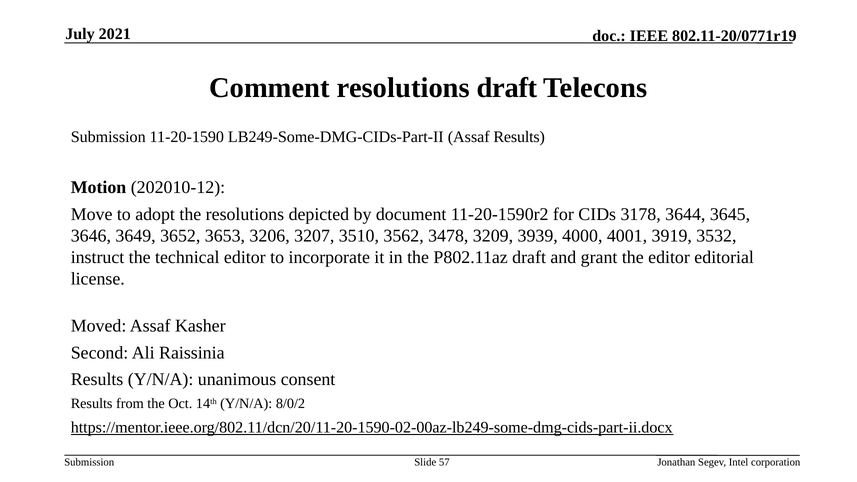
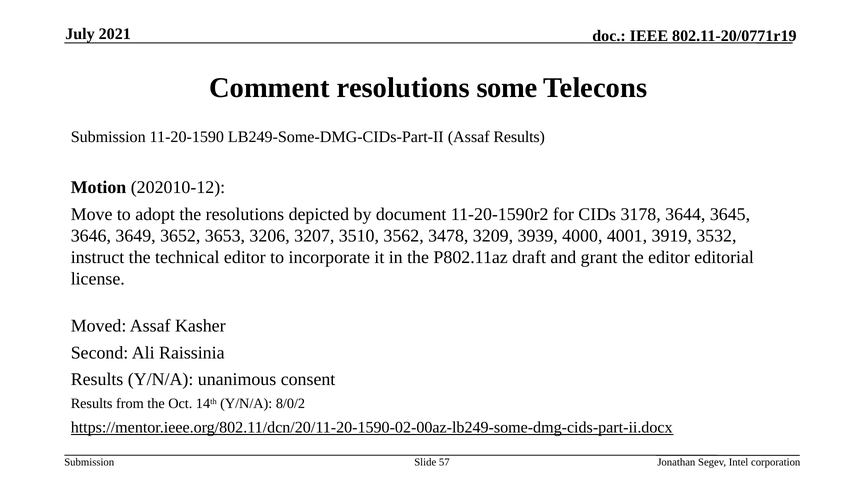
resolutions draft: draft -> some
